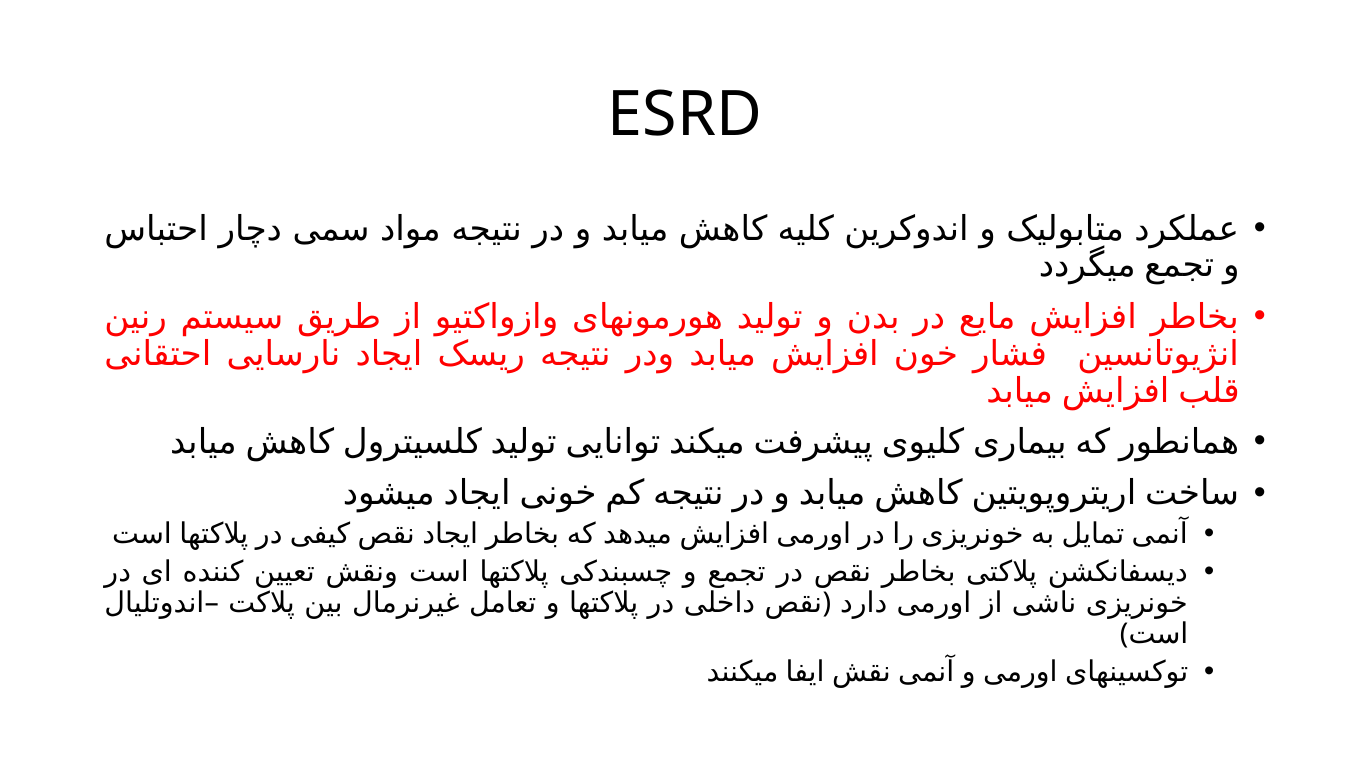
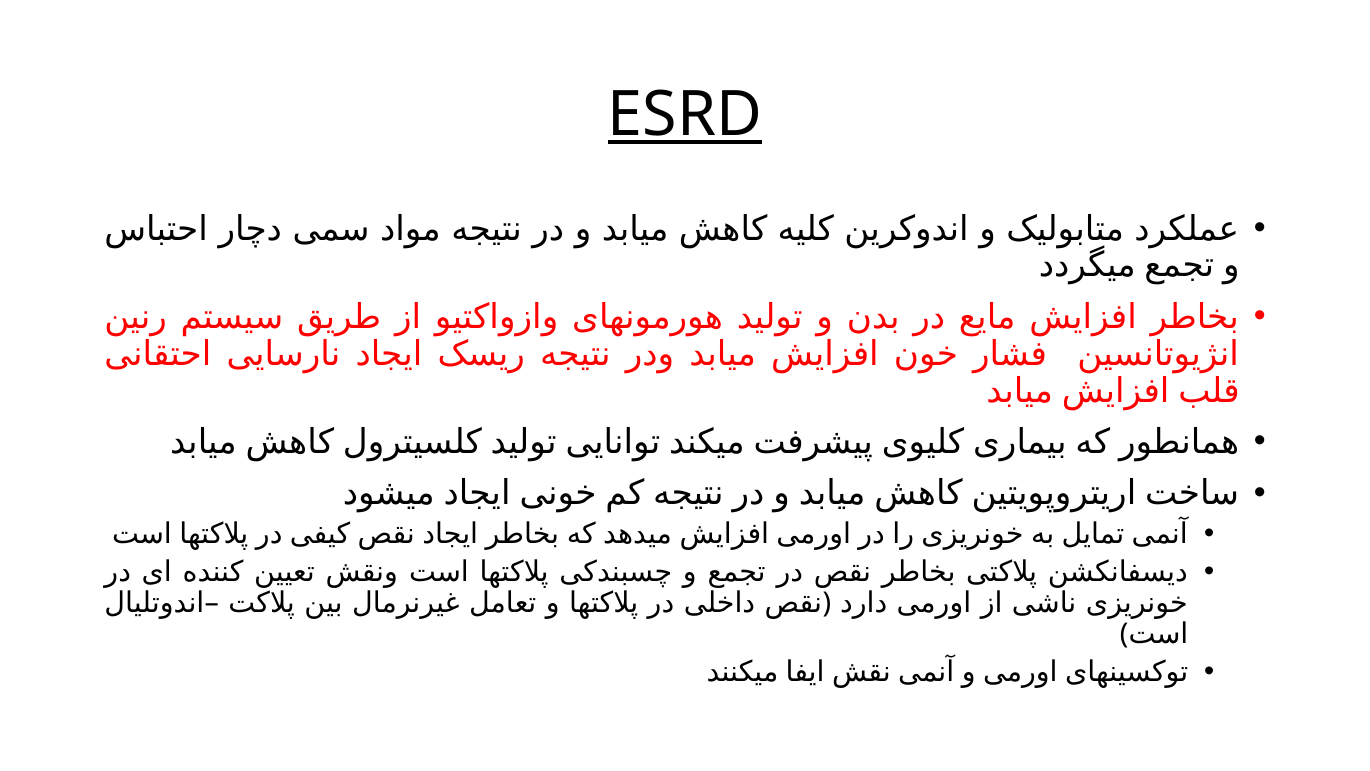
ESRD underline: none -> present
